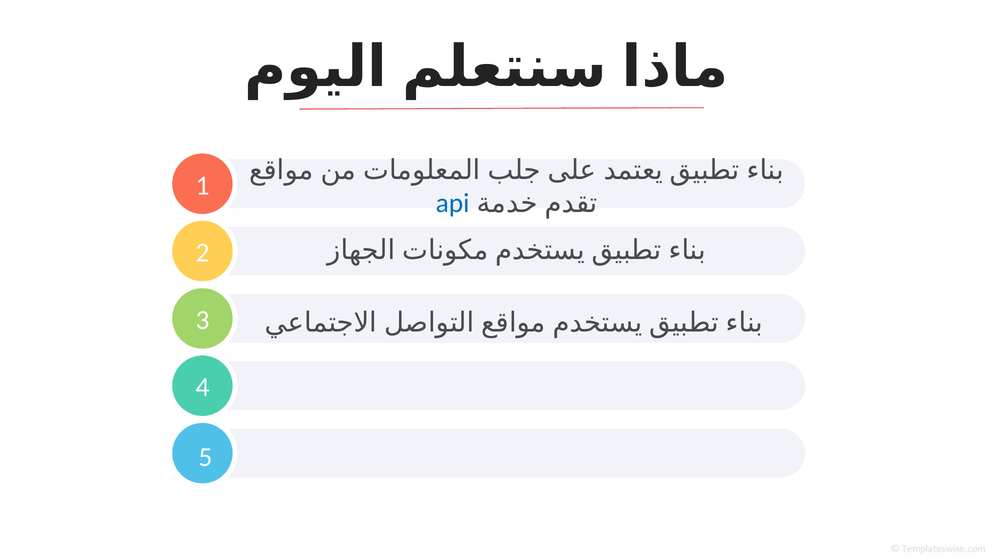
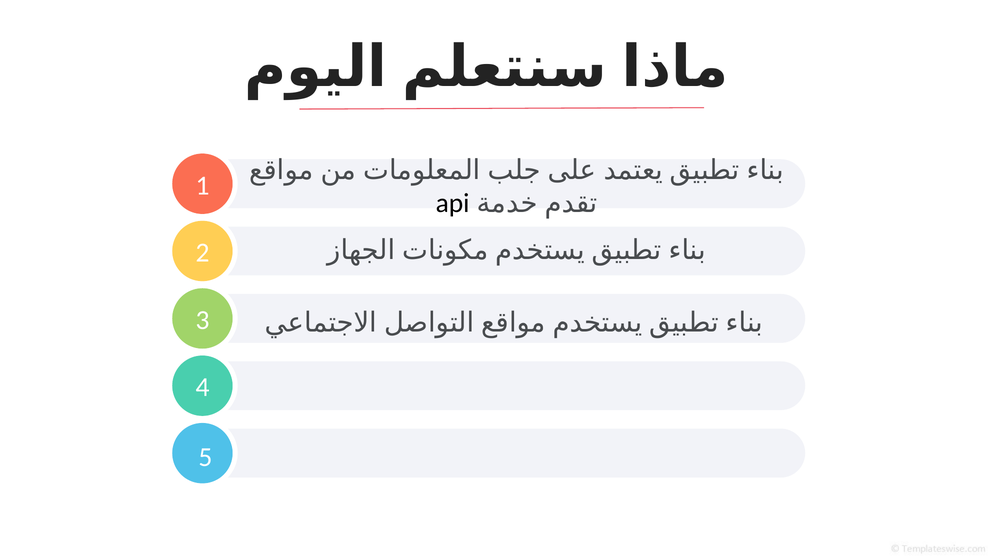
api colour: blue -> black
